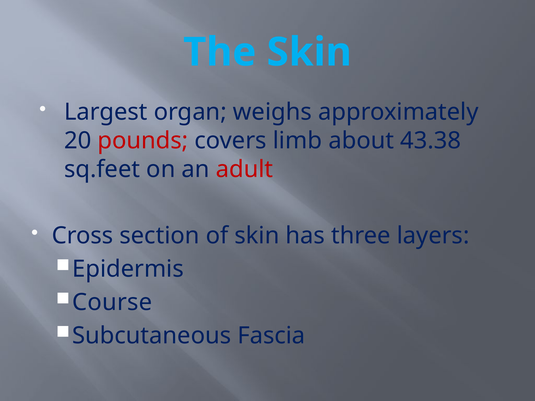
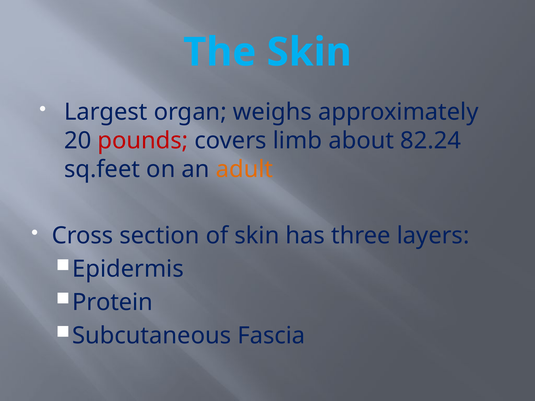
43.38: 43.38 -> 82.24
adult colour: red -> orange
Course: Course -> Protein
